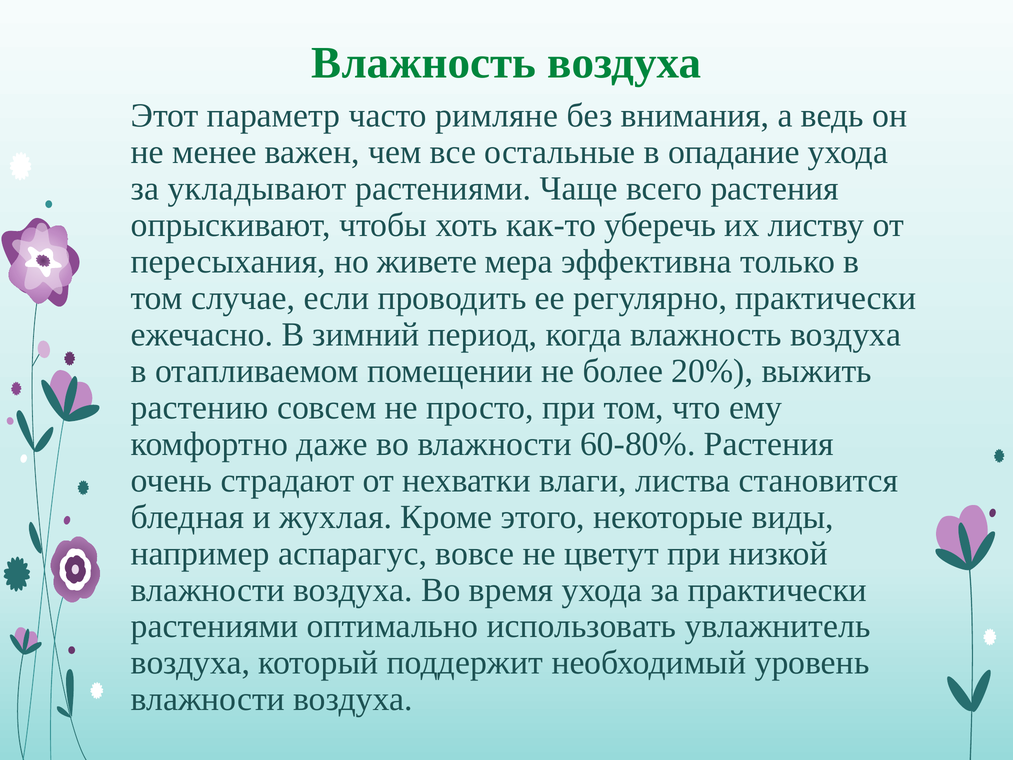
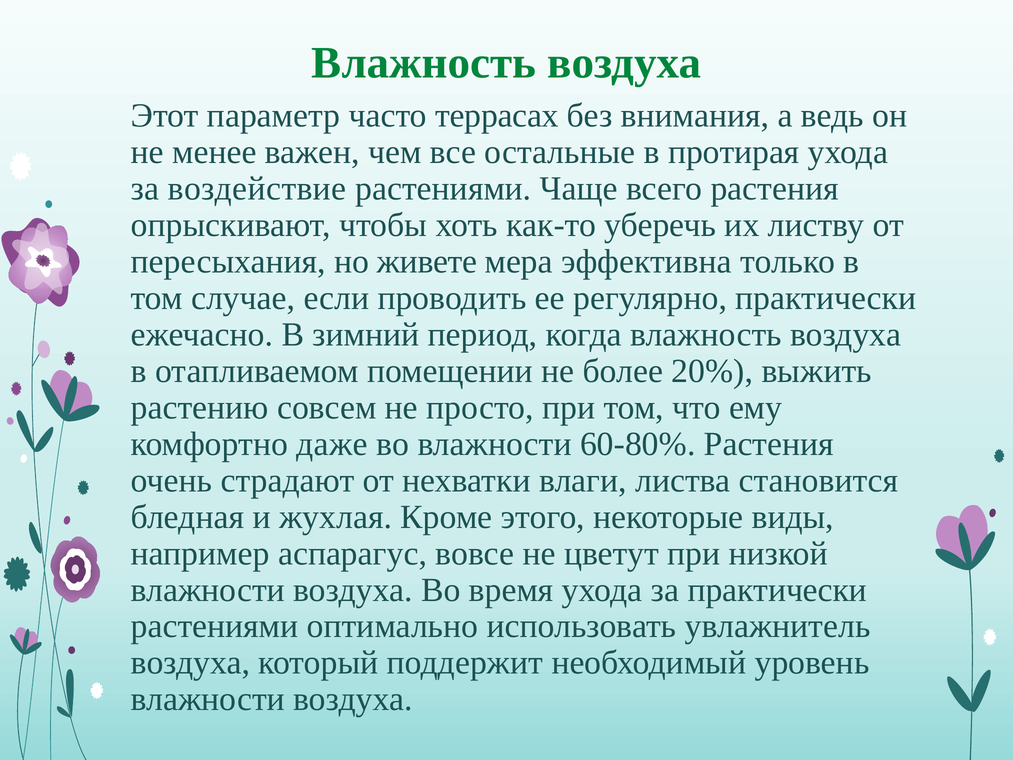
римляне: римляне -> террасах
опадание: опадание -> протирая
укладывают: укладывают -> воздействие
